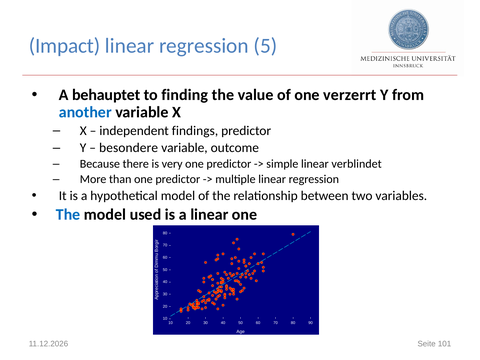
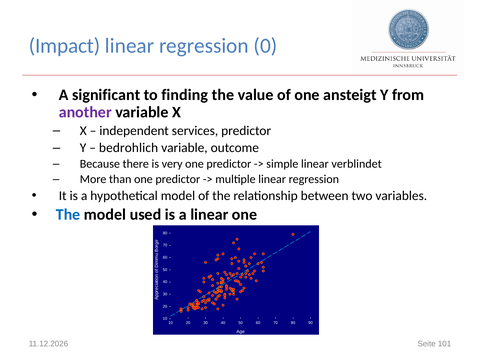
5: 5 -> 0
behauptet: behauptet -> significant
verzerrt: verzerrt -> ansteigt
another colour: blue -> purple
findings: findings -> services
besondere: besondere -> bedrohlich
